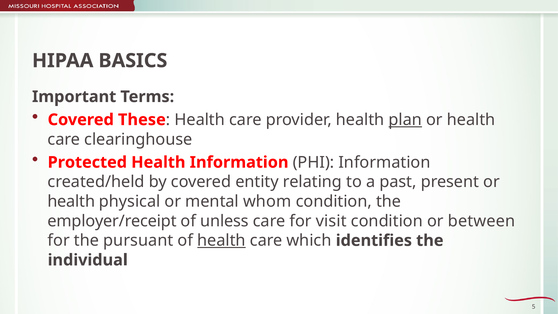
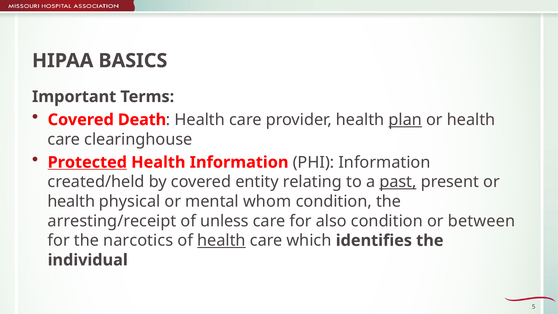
These: These -> Death
Protected underline: none -> present
past underline: none -> present
employer/receipt: employer/receipt -> arresting/receipt
visit: visit -> also
pursuant: pursuant -> narcotics
